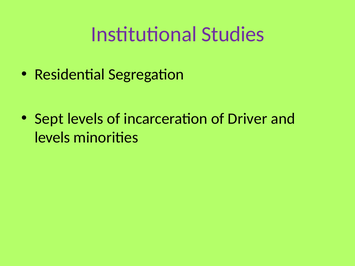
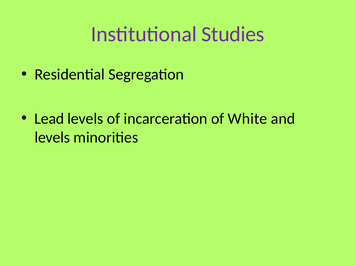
Sept: Sept -> Lead
Driver: Driver -> White
